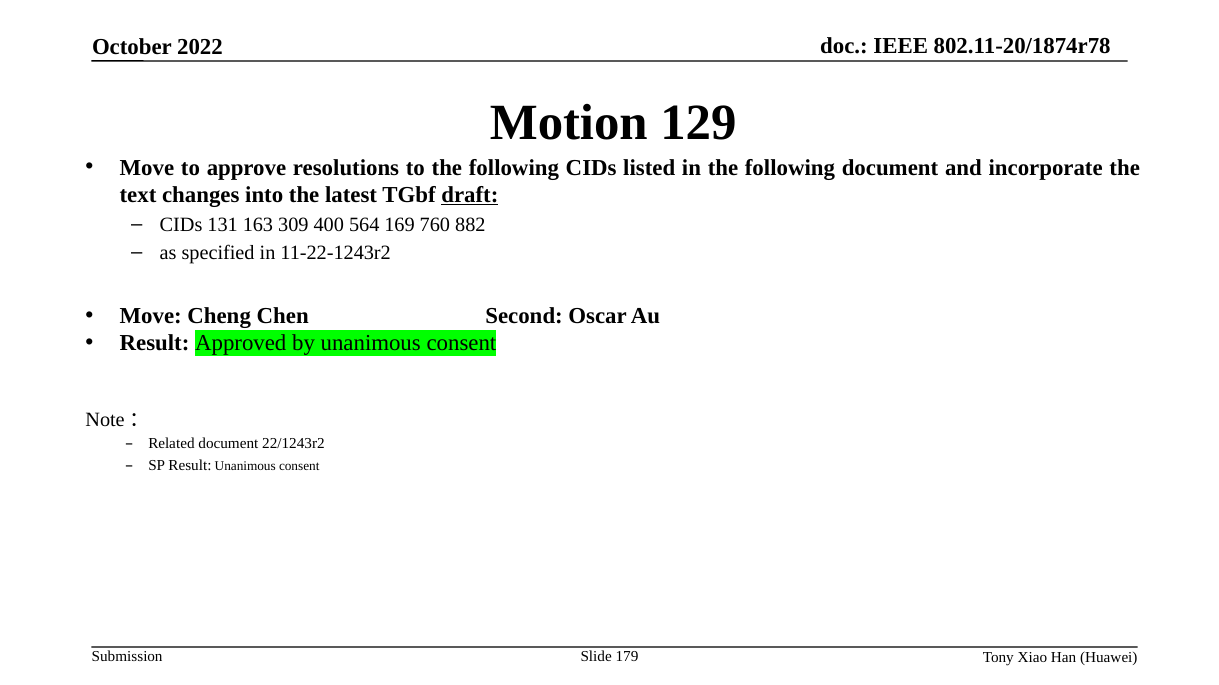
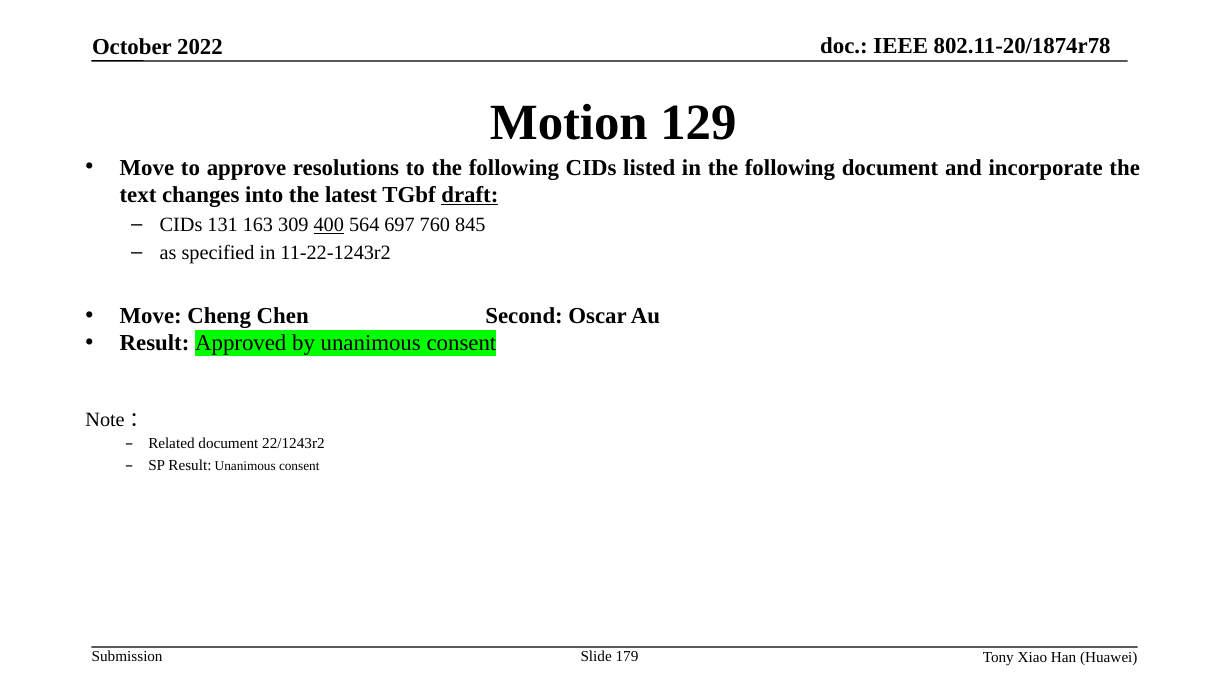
400 underline: none -> present
169: 169 -> 697
882: 882 -> 845
